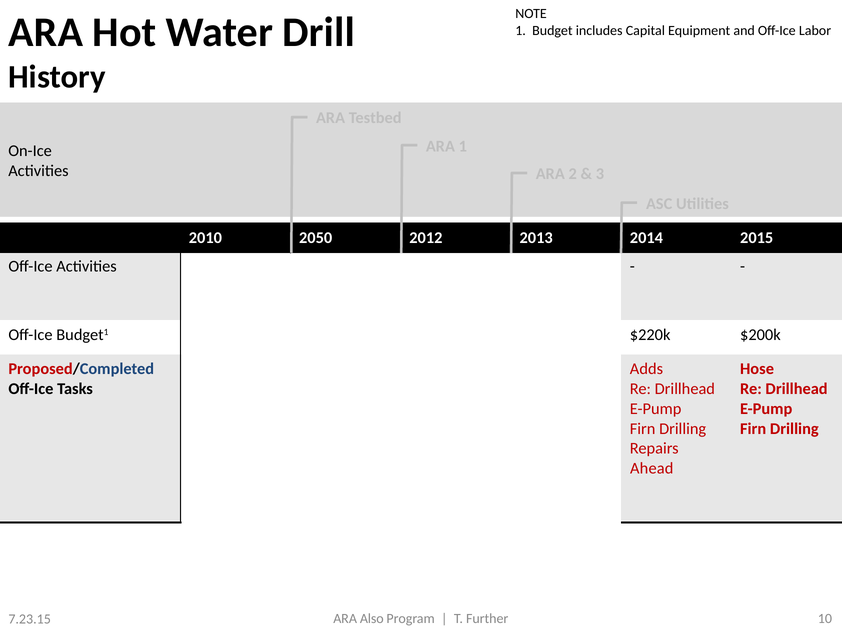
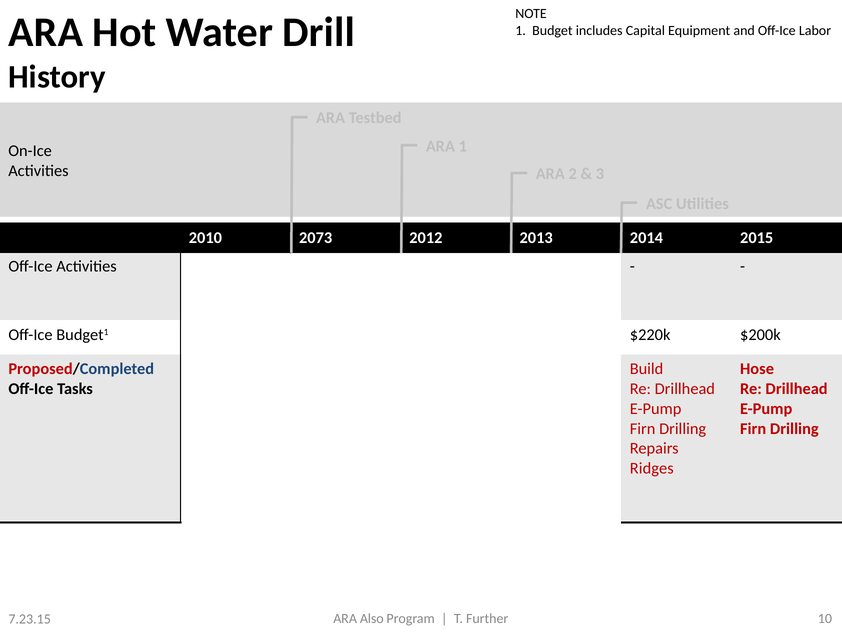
2050: 2050 -> 2073
Adds at (646, 369): Adds -> Build
Ahead: Ahead -> Ridges
